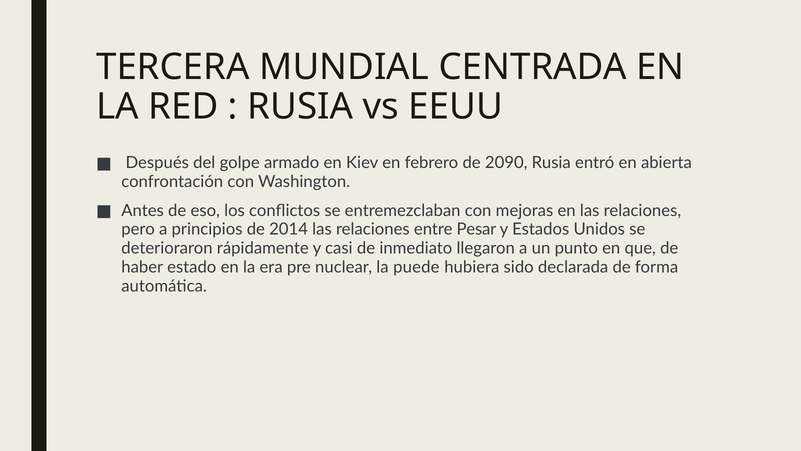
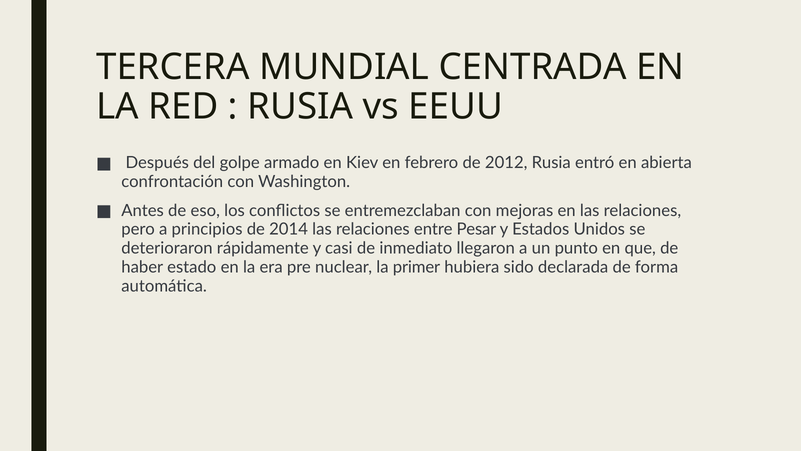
2090: 2090 -> 2012
puede: puede -> primer
